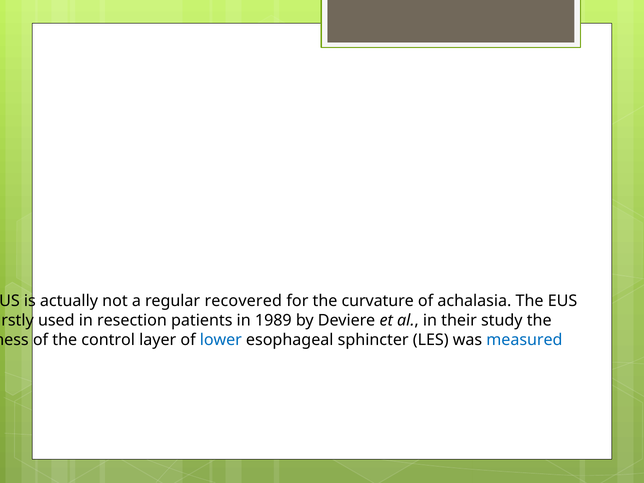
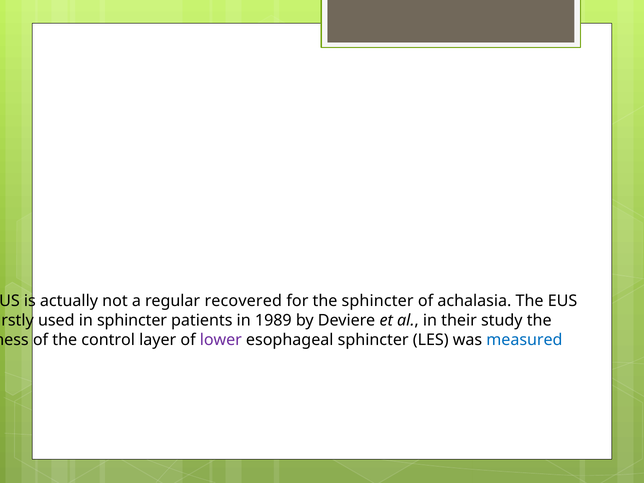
the curvature: curvature -> sphincter
in resection: resection -> sphincter
lower colour: blue -> purple
